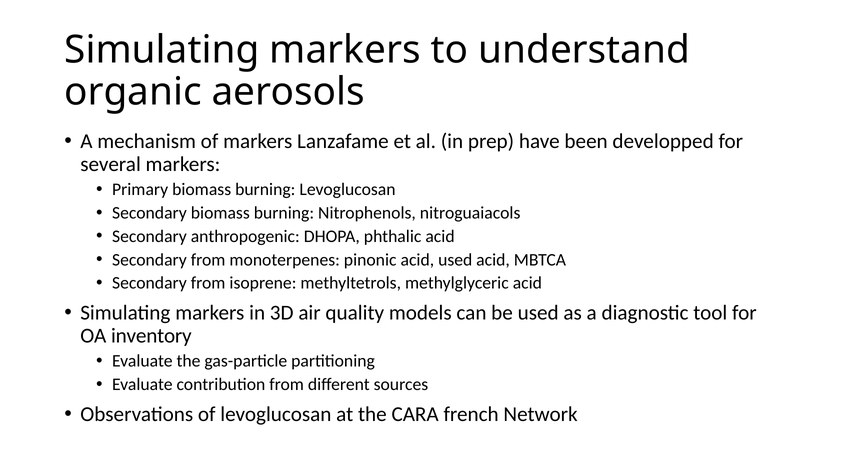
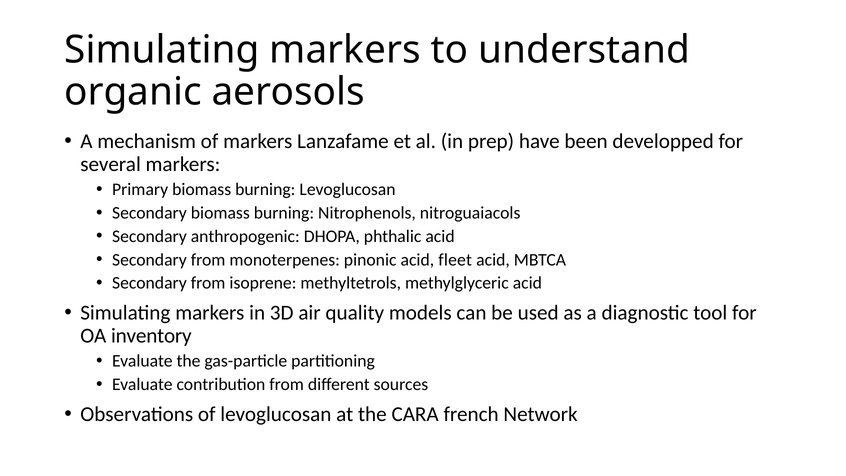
acid used: used -> fleet
